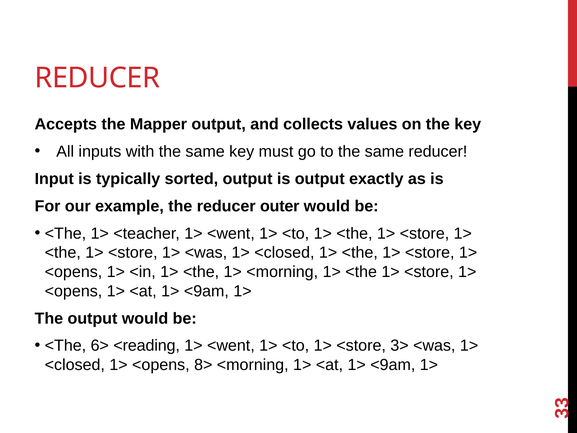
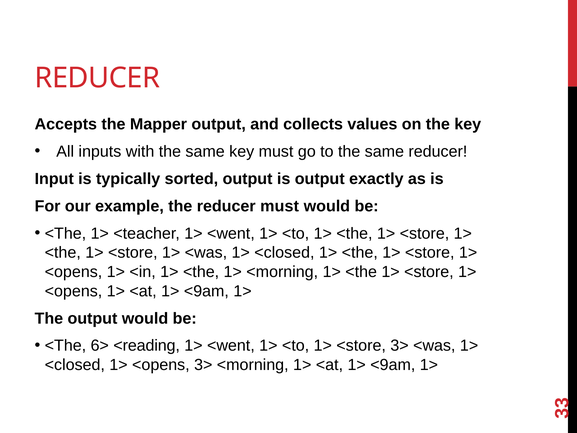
reducer outer: outer -> must
<opens 8>: 8> -> 3>
